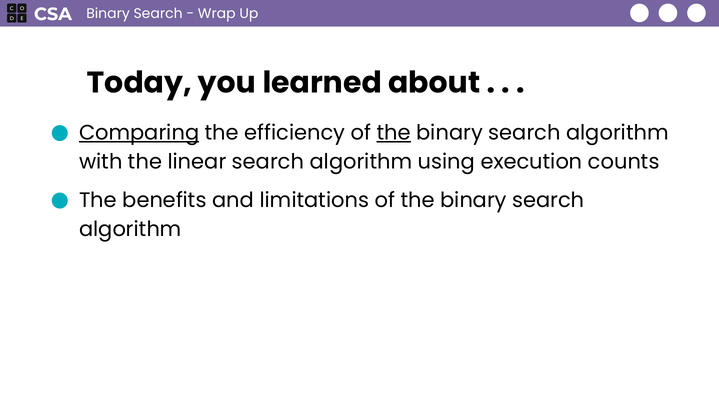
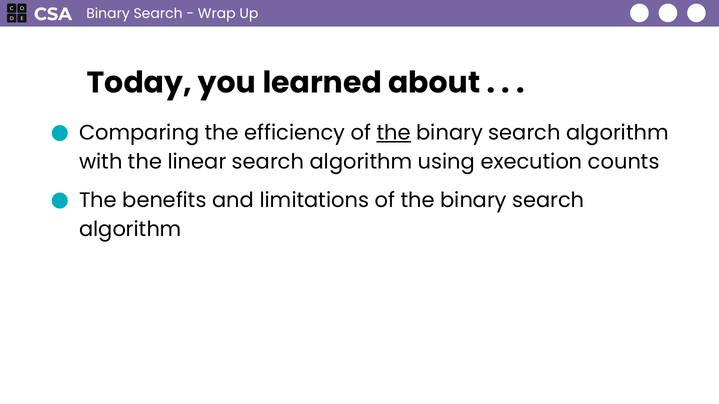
Comparing underline: present -> none
